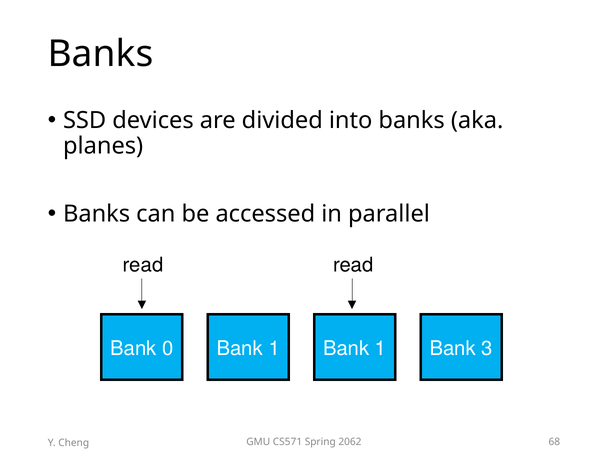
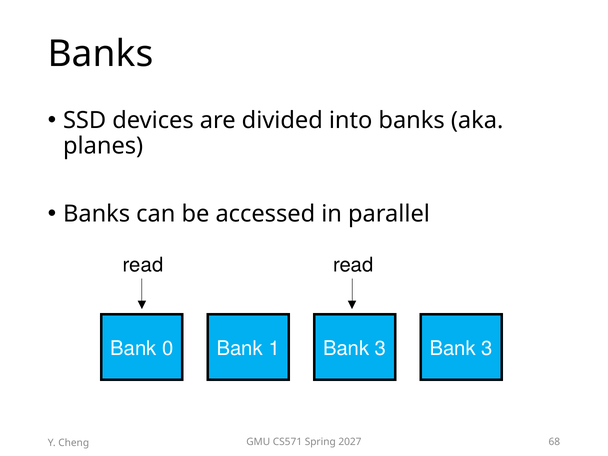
1 Bank 1: 1 -> 3
2062: 2062 -> 2027
